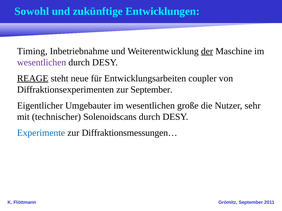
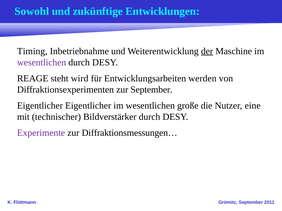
REAGE underline: present -> none
neue: neue -> wird
coupler: coupler -> werden
Eigentlicher Umgebauter: Umgebauter -> Eigentlicher
sehr: sehr -> eine
Solenoidscans: Solenoidscans -> Bildverstärker
Experimente colour: blue -> purple
